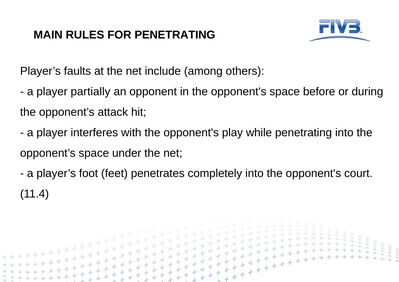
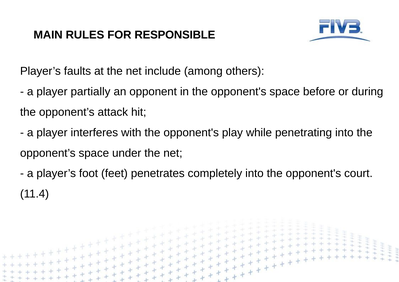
FOR PENETRATING: PENETRATING -> RESPONSIBLE
